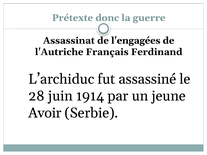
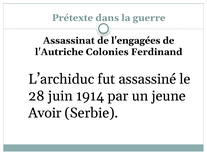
donc: donc -> dans
Français: Français -> Colonies
